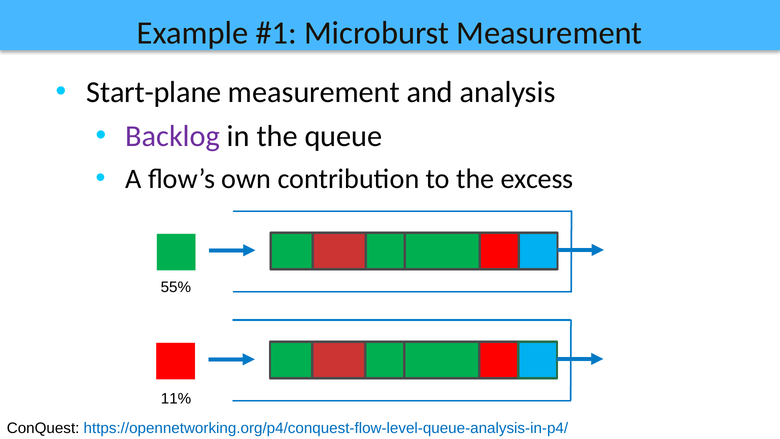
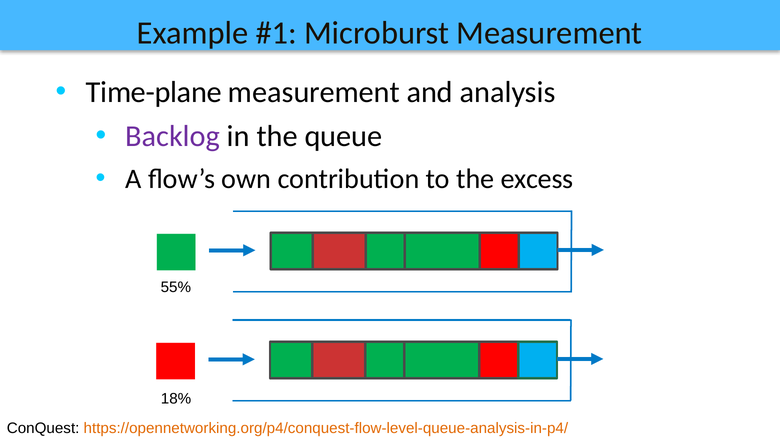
Start-plane: Start-plane -> Time-plane
11%: 11% -> 18%
https://opennetworking.org/p4/conquest-flow-level-queue-analysis-in-p4/ colour: blue -> orange
